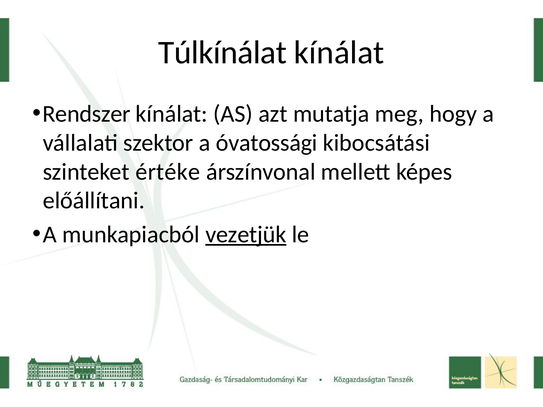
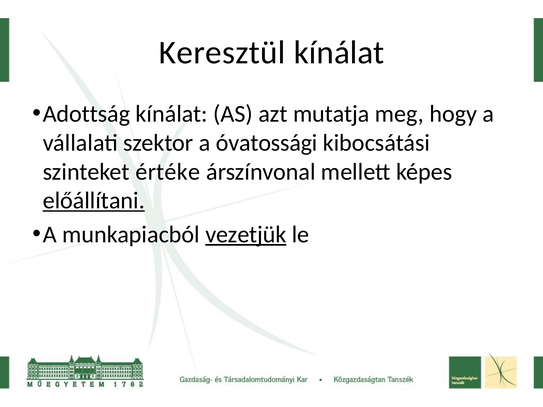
Túlkínálat: Túlkínálat -> Keresztül
Rendszer: Rendszer -> Adottság
előállítani underline: none -> present
